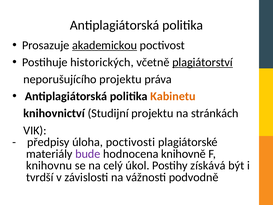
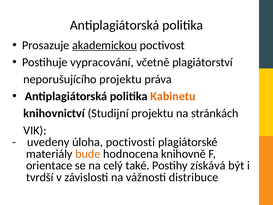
historických: historických -> vypracování
plagiátorství underline: present -> none
předpisy: předpisy -> uvedeny
bude colour: purple -> orange
knihovnu: knihovnu -> orientace
úkol: úkol -> také
podvodně: podvodně -> distribuce
